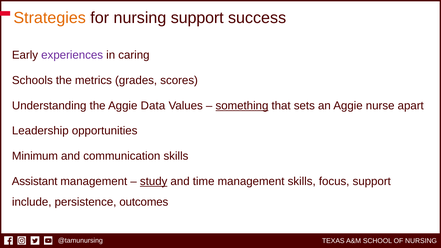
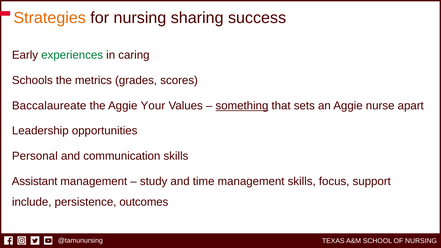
nursing support: support -> sharing
experiences colour: purple -> green
Understanding: Understanding -> Baccalaureate
Data: Data -> Your
Minimum: Minimum -> Personal
study underline: present -> none
